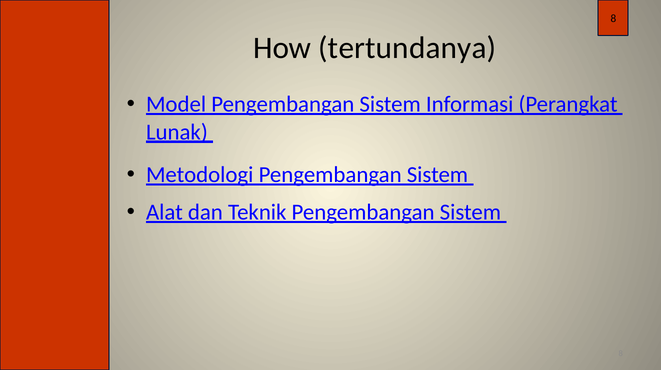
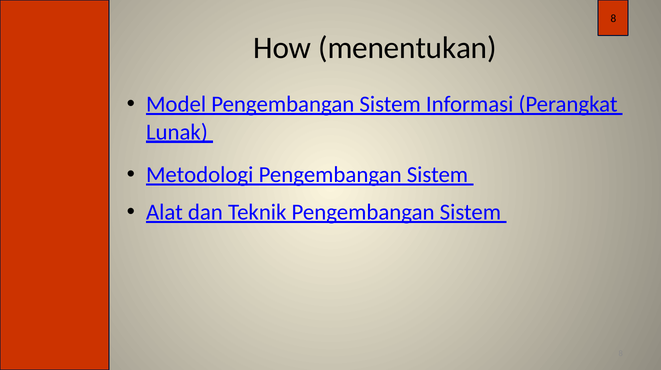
tertundanya: tertundanya -> menentukan
